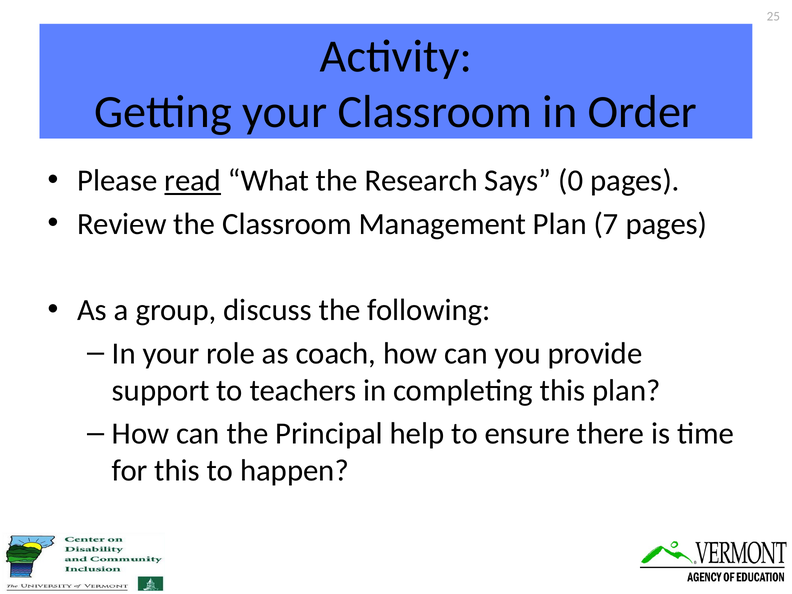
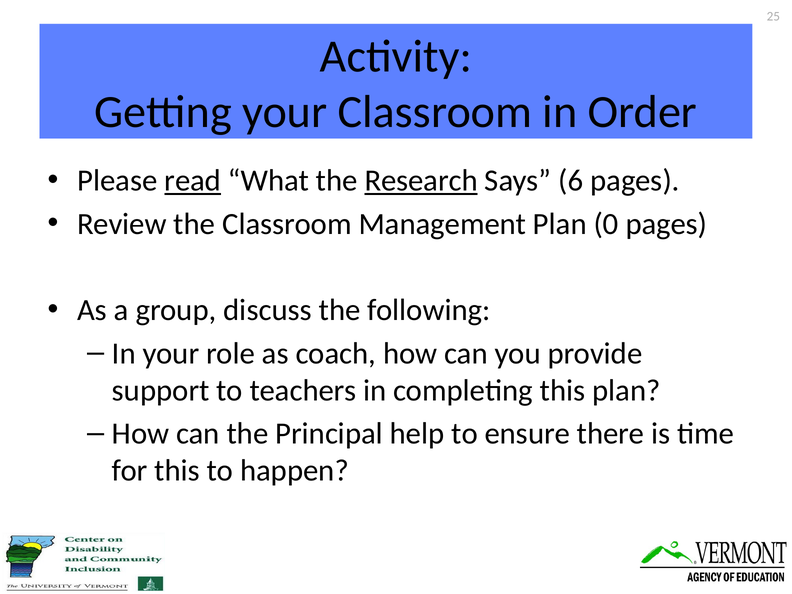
Research underline: none -> present
0: 0 -> 6
7: 7 -> 0
